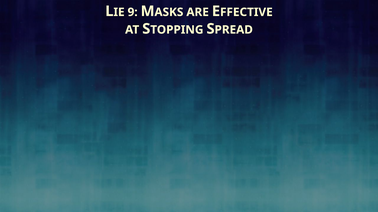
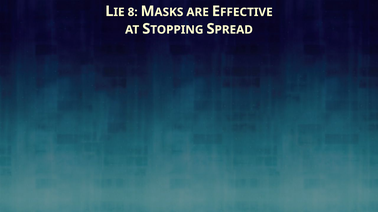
9: 9 -> 8
